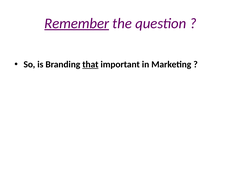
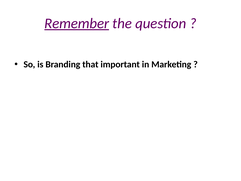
that underline: present -> none
